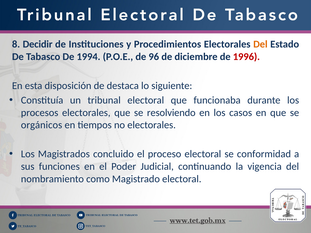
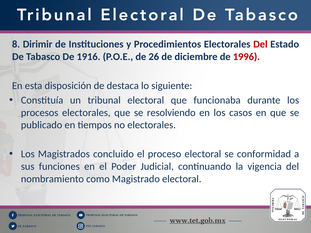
Decidir: Decidir -> Dirimir
Del at (260, 44) colour: orange -> red
1994: 1994 -> 1916
96: 96 -> 26
orgánicos: orgánicos -> publicado
